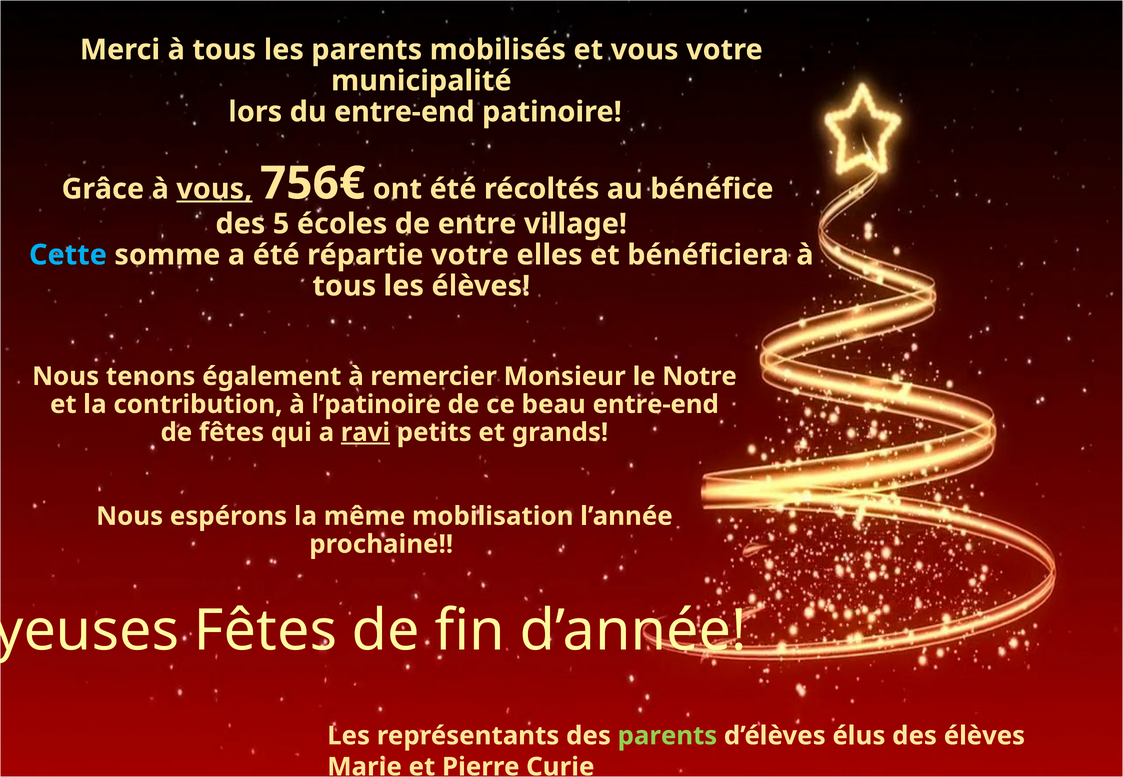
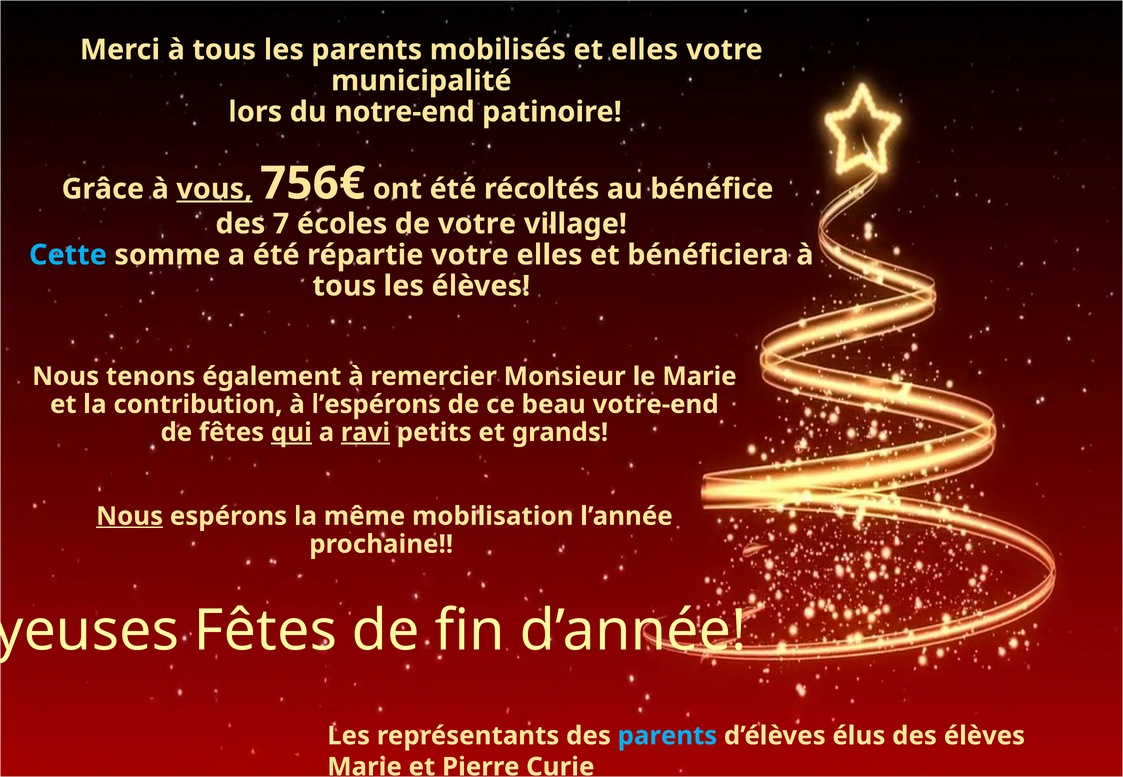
et vous: vous -> elles
du entre-end: entre-end -> notre-end
5: 5 -> 7
de entre: entre -> votre
le Notre: Notre -> Marie
l’patinoire: l’patinoire -> l’espérons
beau entre-end: entre-end -> votre-end
qui underline: none -> present
Nous at (130, 517) underline: none -> present
parents at (667, 736) colour: light green -> light blue
